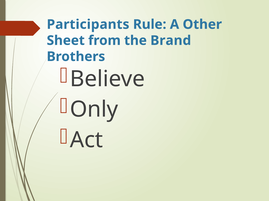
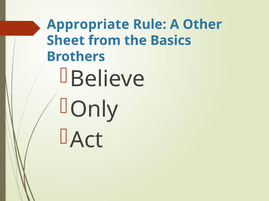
Participants: Participants -> Appropriate
Brand: Brand -> Basics
